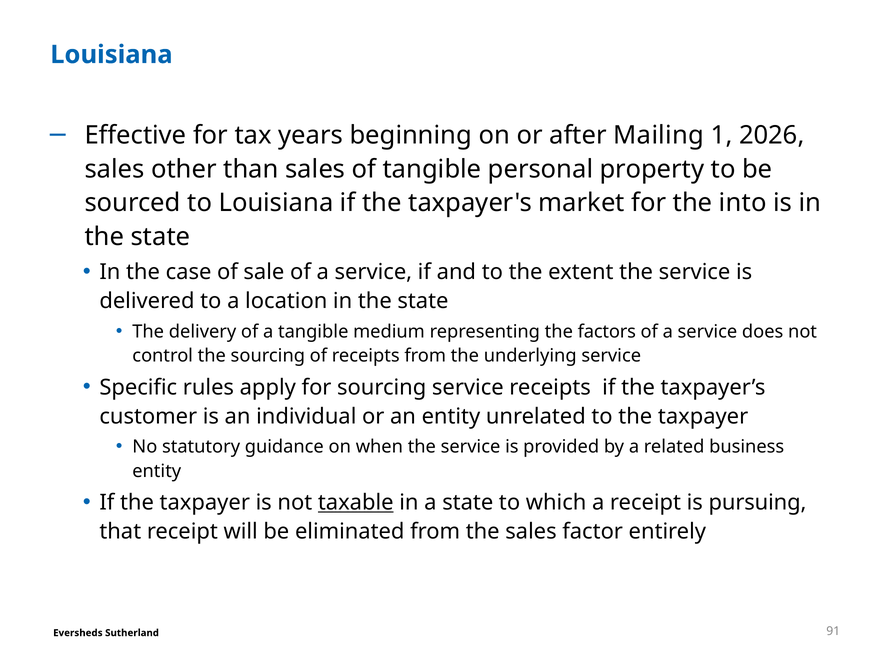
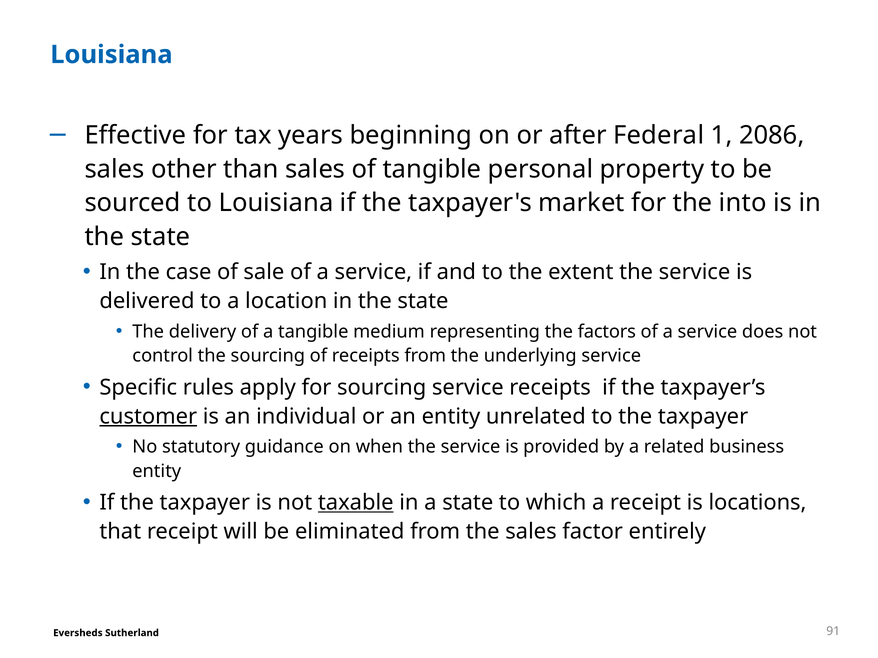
Mailing: Mailing -> Federal
2026: 2026 -> 2086
customer underline: none -> present
pursuing: pursuing -> locations
